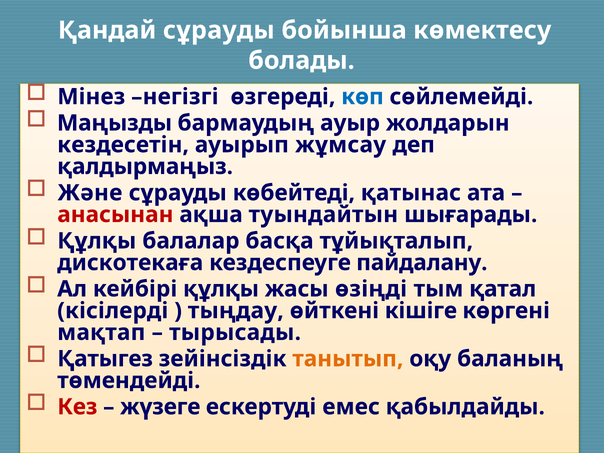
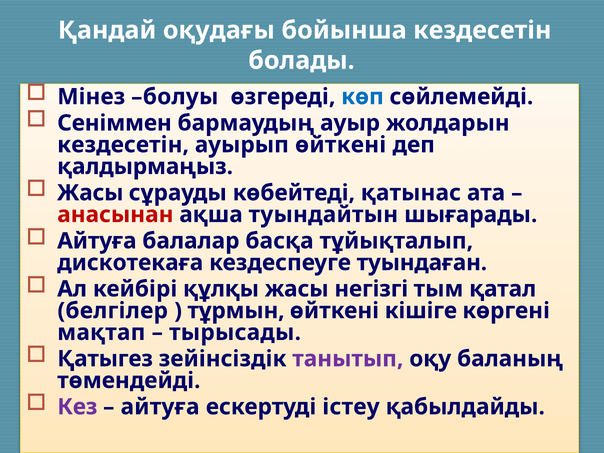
Қандай сұрауды: сұрауды -> оқудағы
бойынша көмектесу: көмектесу -> кездесетін
негізгі: негізгі -> болуы
Маңызды: Маңызды -> Сеніммен
ауырып жұмсау: жұмсау -> өйткені
Және at (90, 193): Және -> Жасы
Құлқы at (97, 241): Құлқы -> Айтуға
пайдалану: пайдалану -> туындаған
өзіңді: өзіңді -> негізгі
кісілерді: кісілерді -> белгілер
тыңдау: тыңдау -> тұрмын
танытып colour: orange -> purple
Кез colour: red -> purple
жүзеге at (160, 407): жүзеге -> айтуға
емес: емес -> істеу
